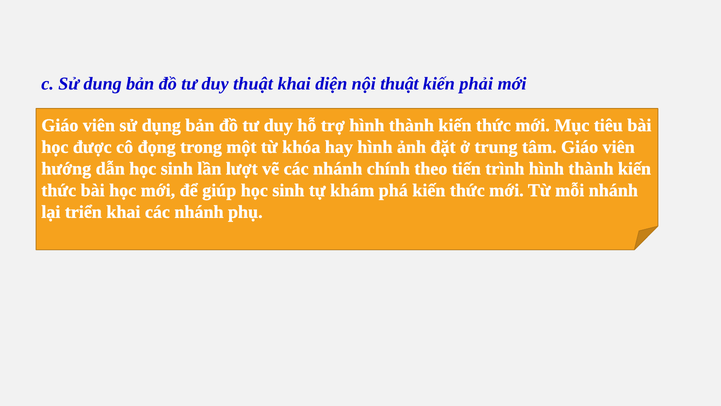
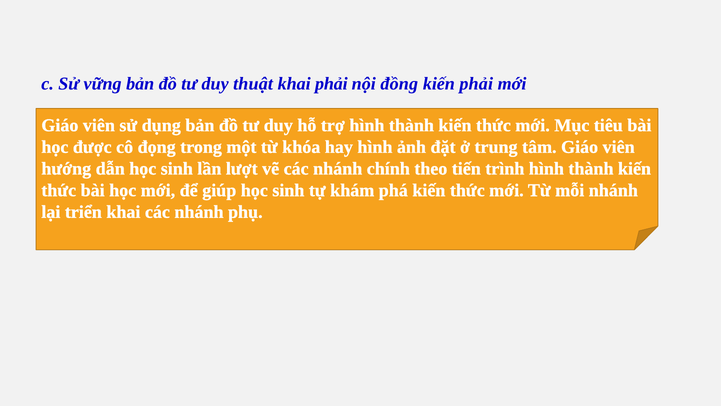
dung: dung -> vững
khai diện: diện -> phải
nội thuật: thuật -> đồng
